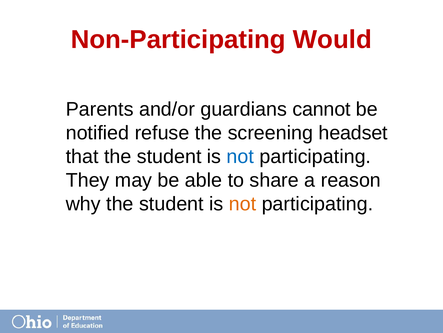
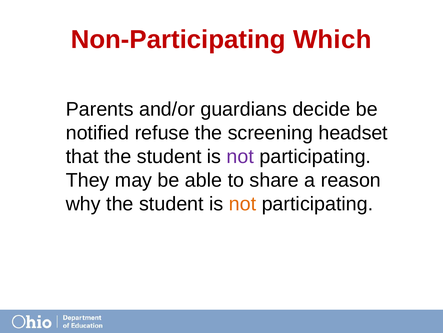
Would: Would -> Which
cannot: cannot -> decide
not at (240, 156) colour: blue -> purple
